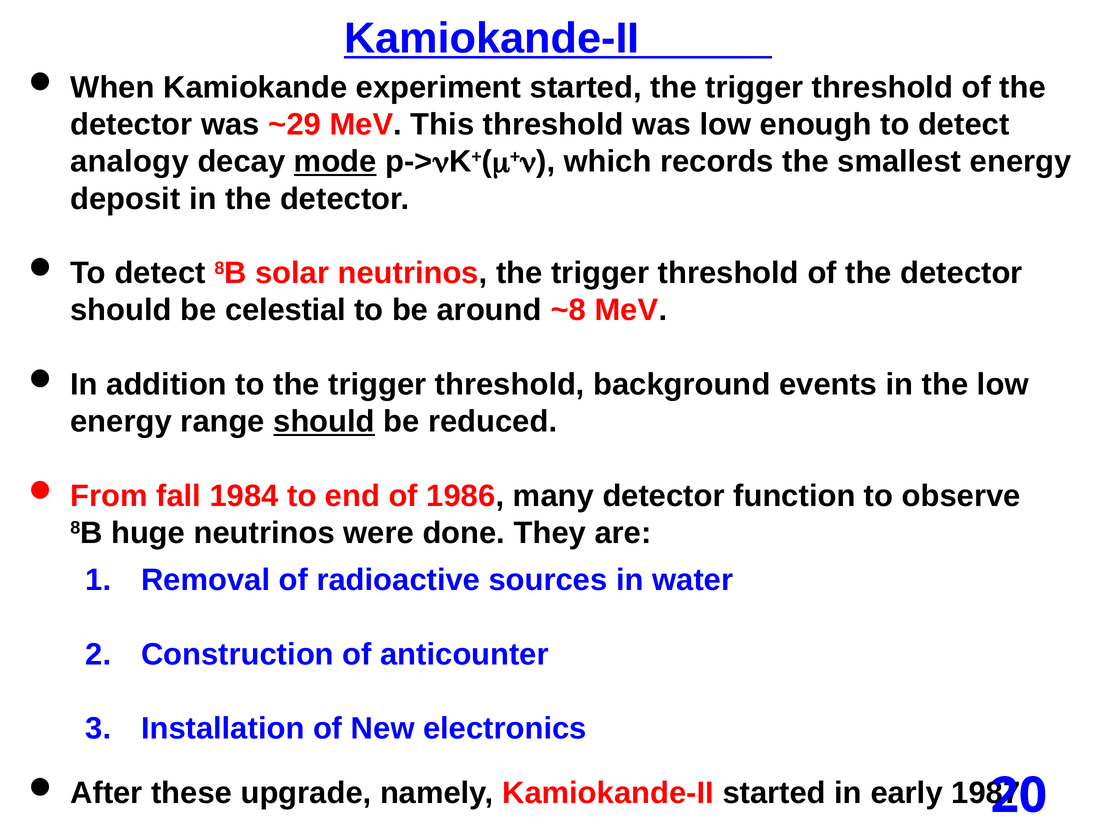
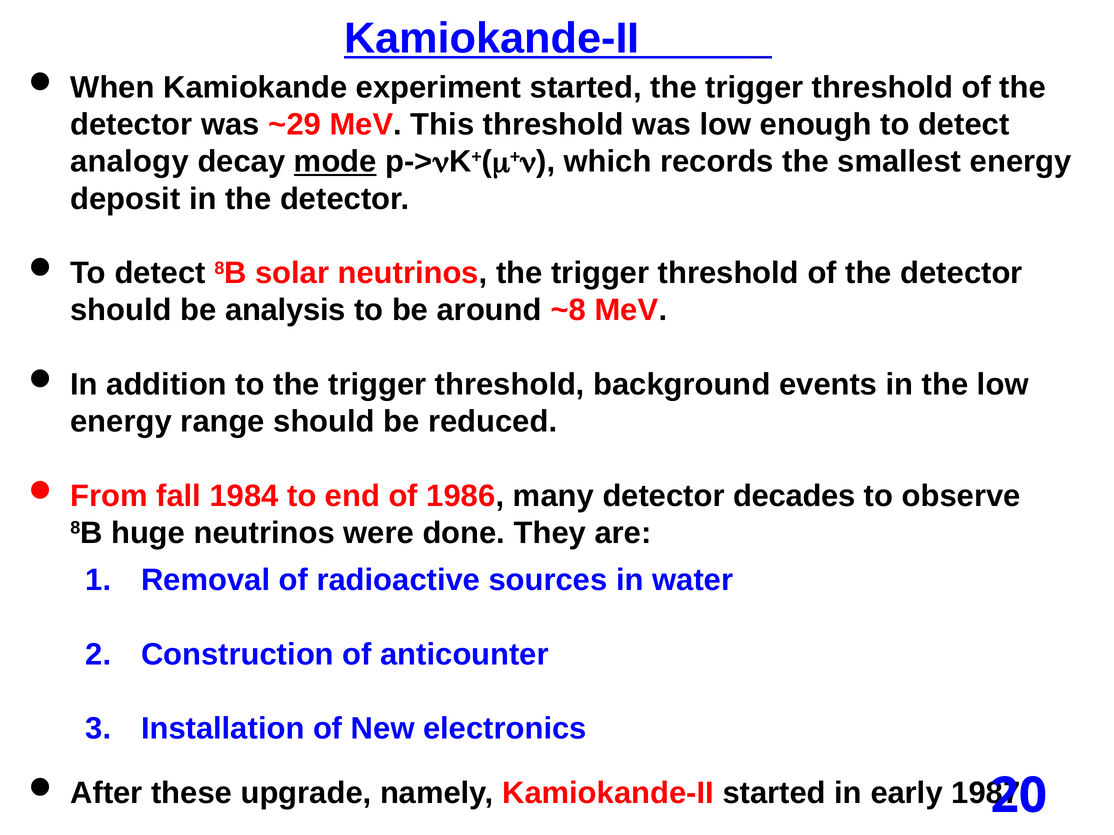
celestial: celestial -> analysis
should at (324, 422) underline: present -> none
function: function -> decades
